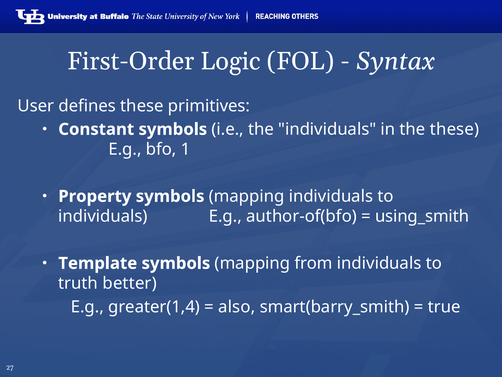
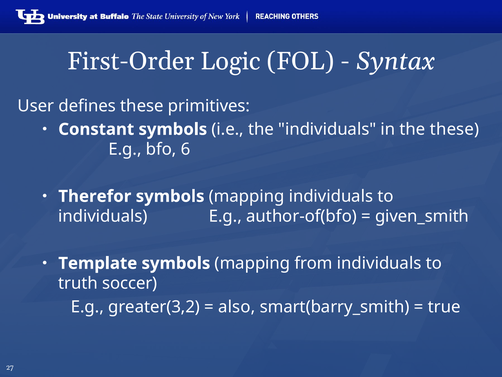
1: 1 -> 6
Property: Property -> Therefor
using_smith: using_smith -> given_smith
better: better -> soccer
greater(1,4: greater(1,4 -> greater(3,2
